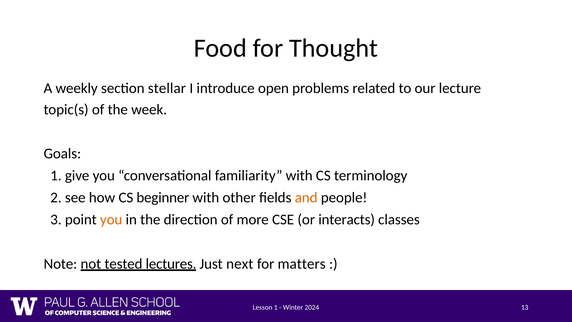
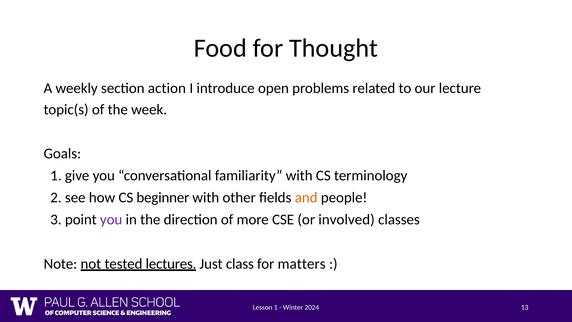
stellar: stellar -> action
you at (111, 219) colour: orange -> purple
interacts: interacts -> involved
next: next -> class
